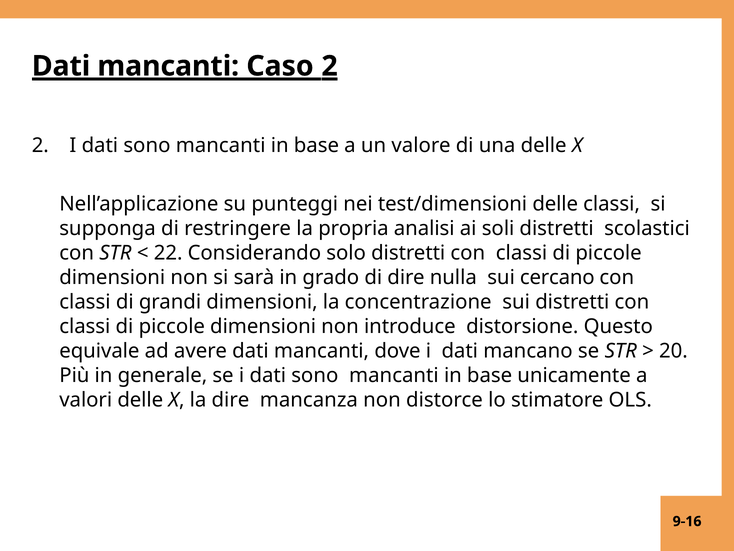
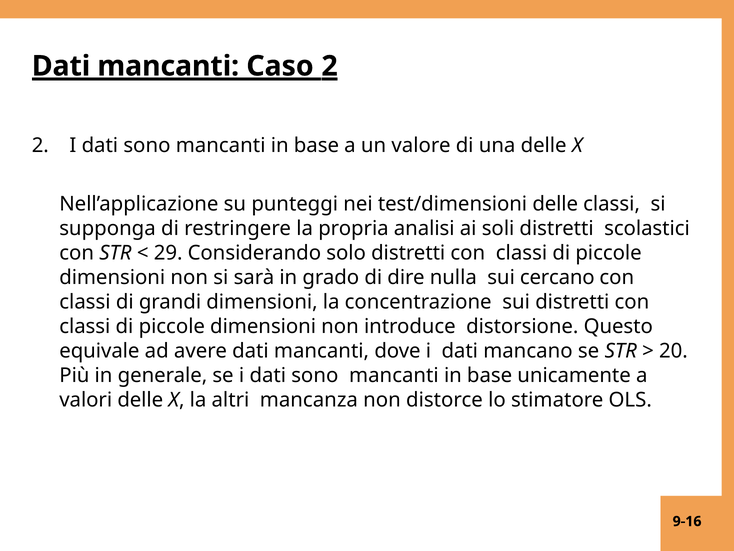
22: 22 -> 29
la dire: dire -> altri
